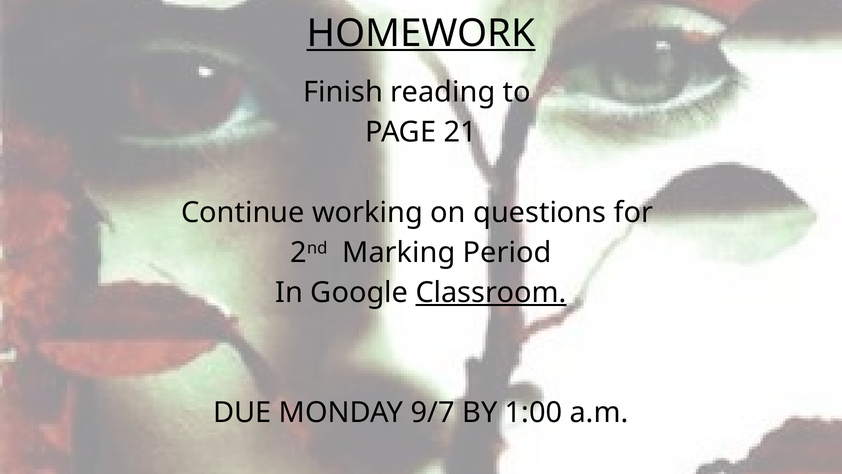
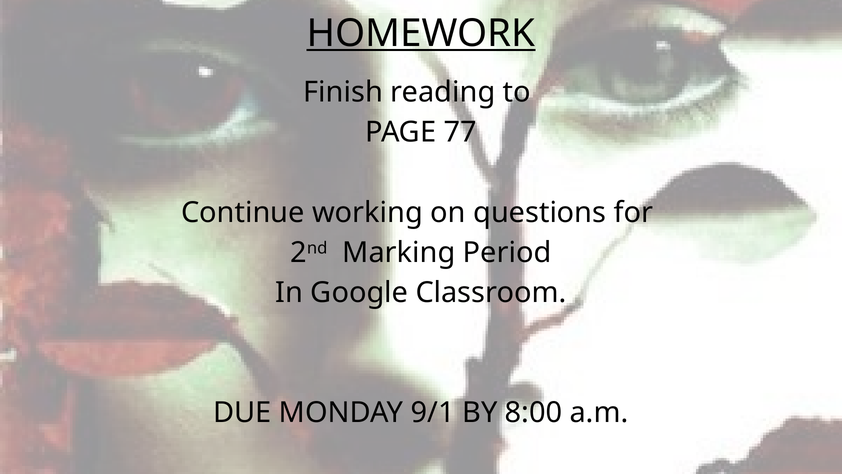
21: 21 -> 77
Classroom underline: present -> none
9/7: 9/7 -> 9/1
1:00: 1:00 -> 8:00
